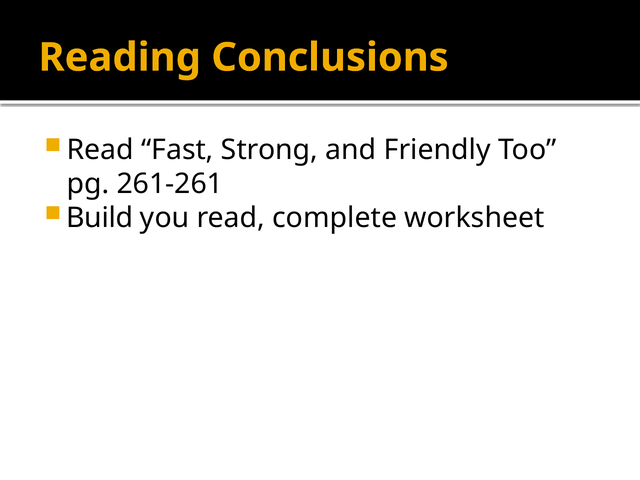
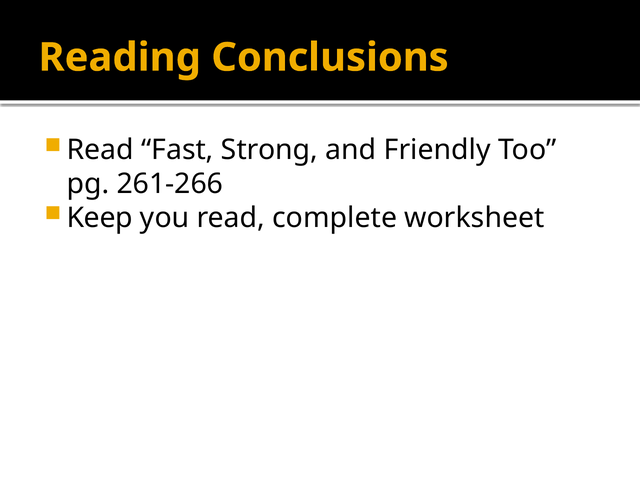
261-261: 261-261 -> 261-266
Build: Build -> Keep
